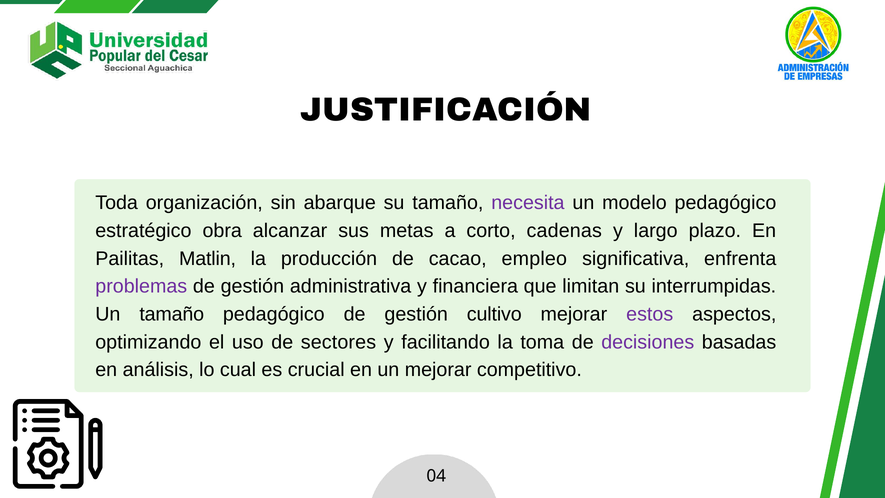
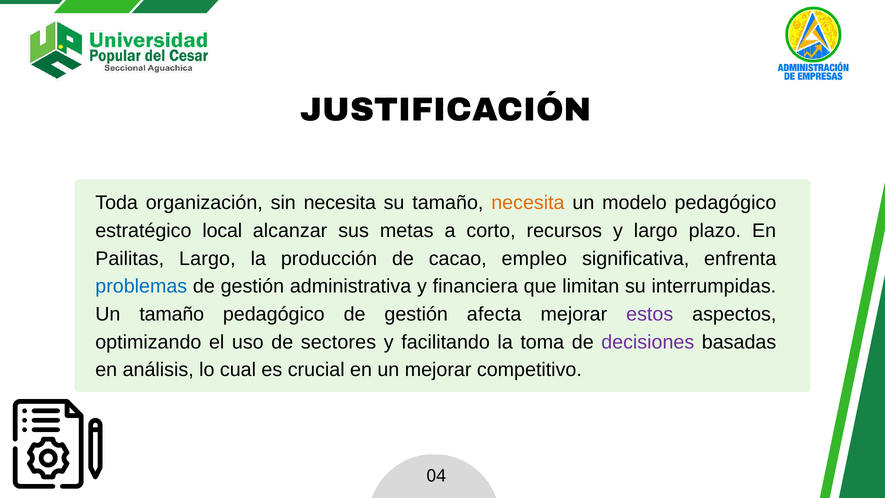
sin abarque: abarque -> necesita
necesita at (528, 203) colour: purple -> orange
obra: obra -> local
cadenas: cadenas -> recursos
Pailitas Matlin: Matlin -> Largo
problemas colour: purple -> blue
cultivo: cultivo -> afecta
